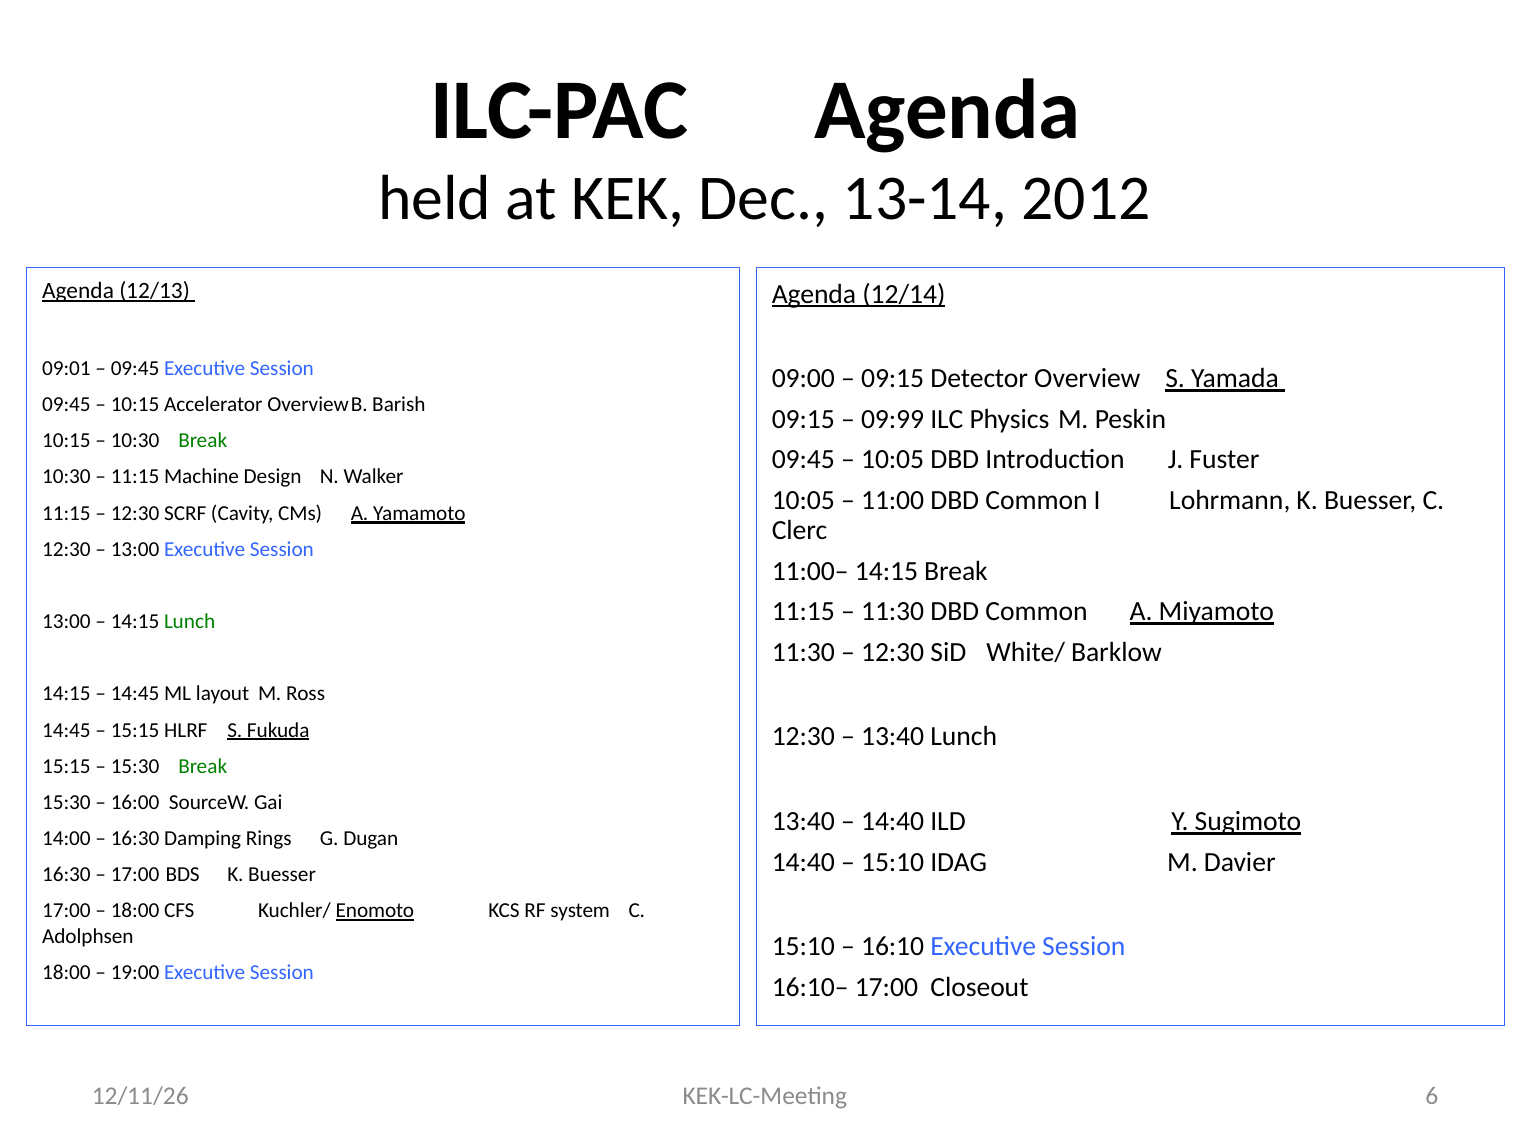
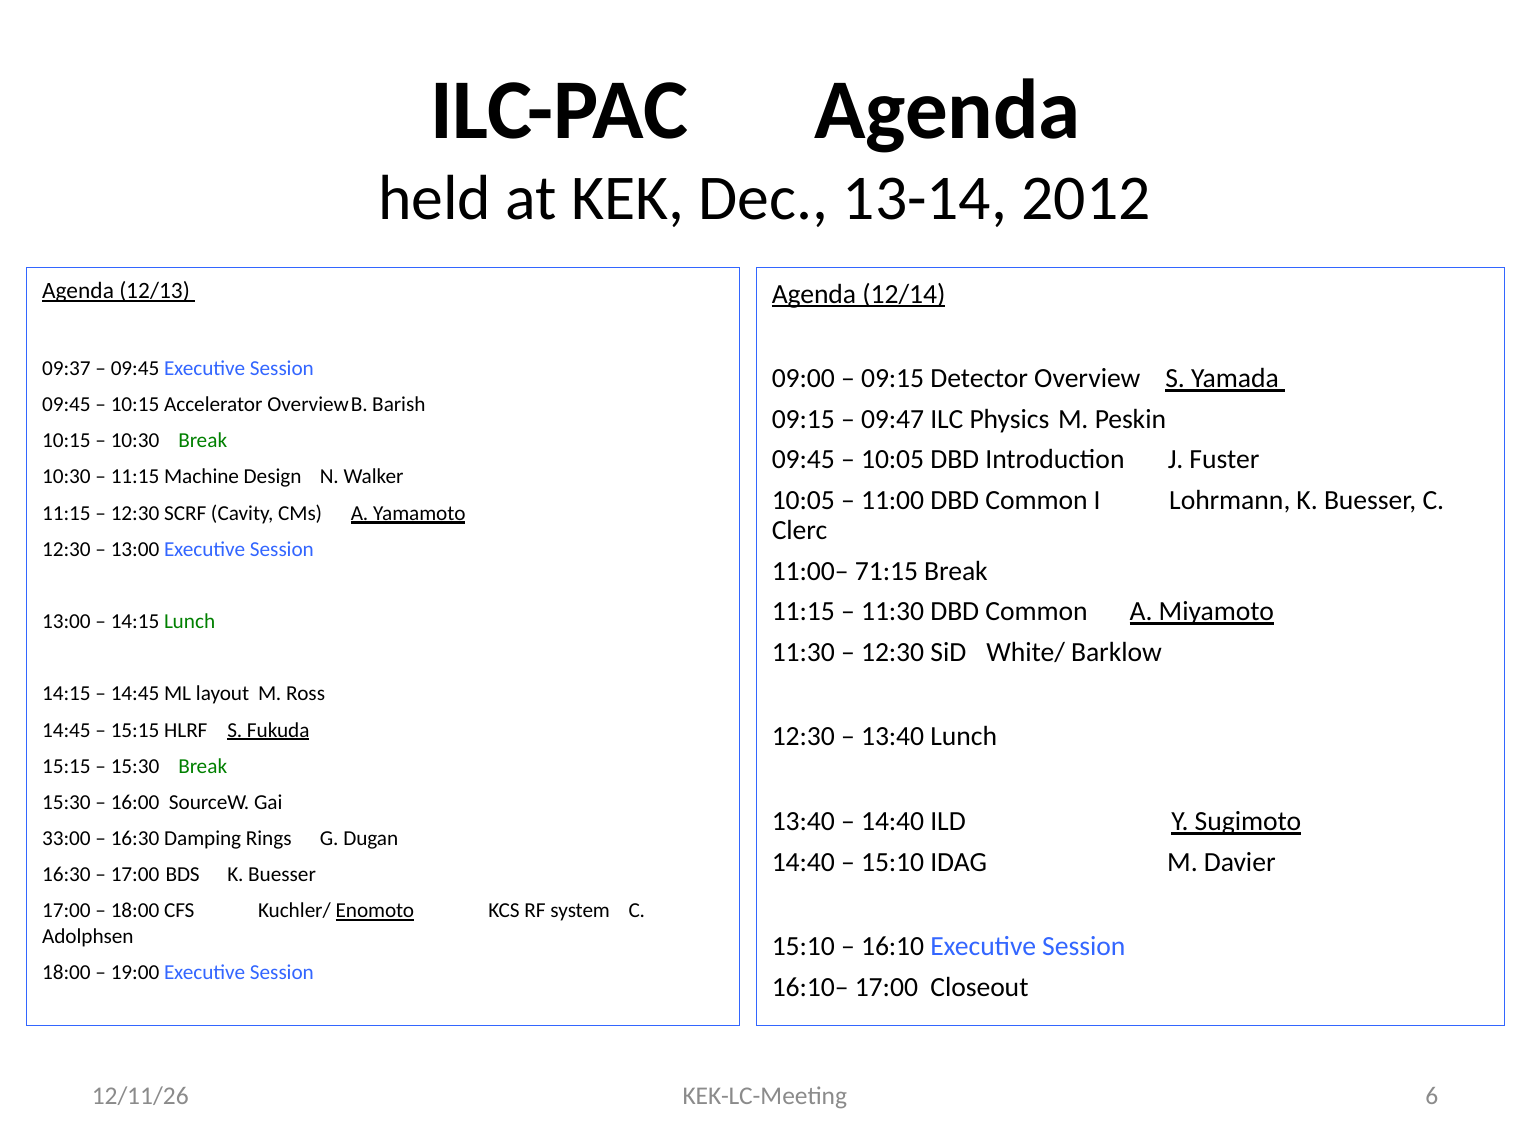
09:01: 09:01 -> 09:37
09:99: 09:99 -> 09:47
11:00– 14:15: 14:15 -> 71:15
14:00: 14:00 -> 33:00
